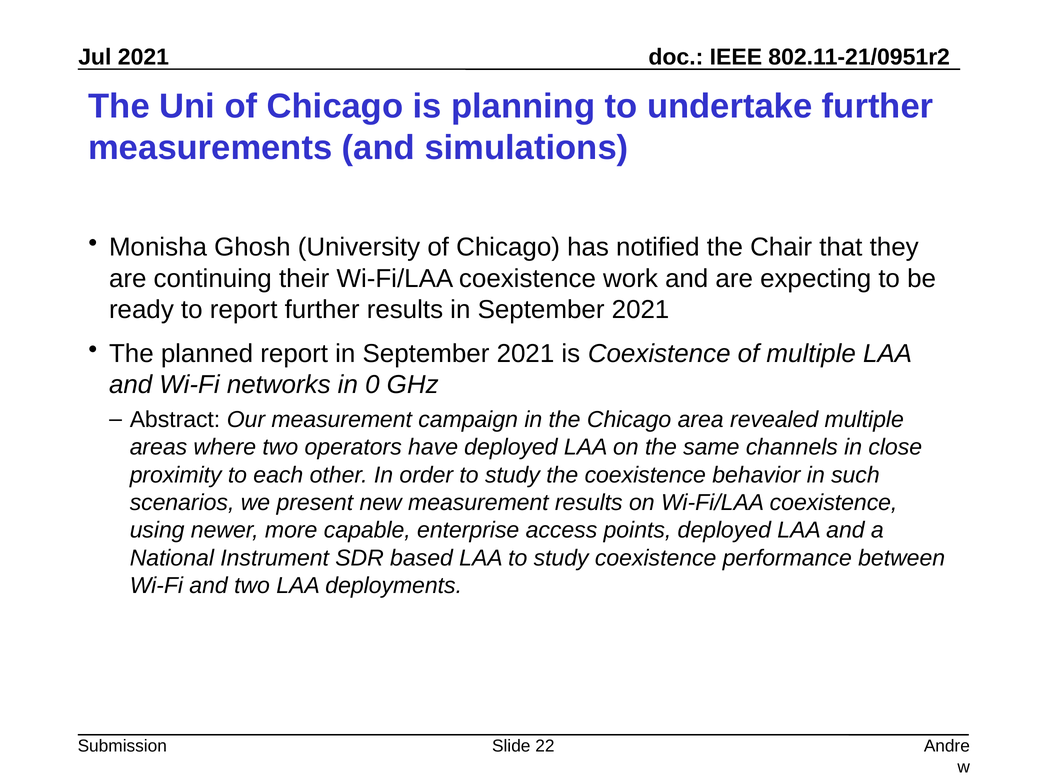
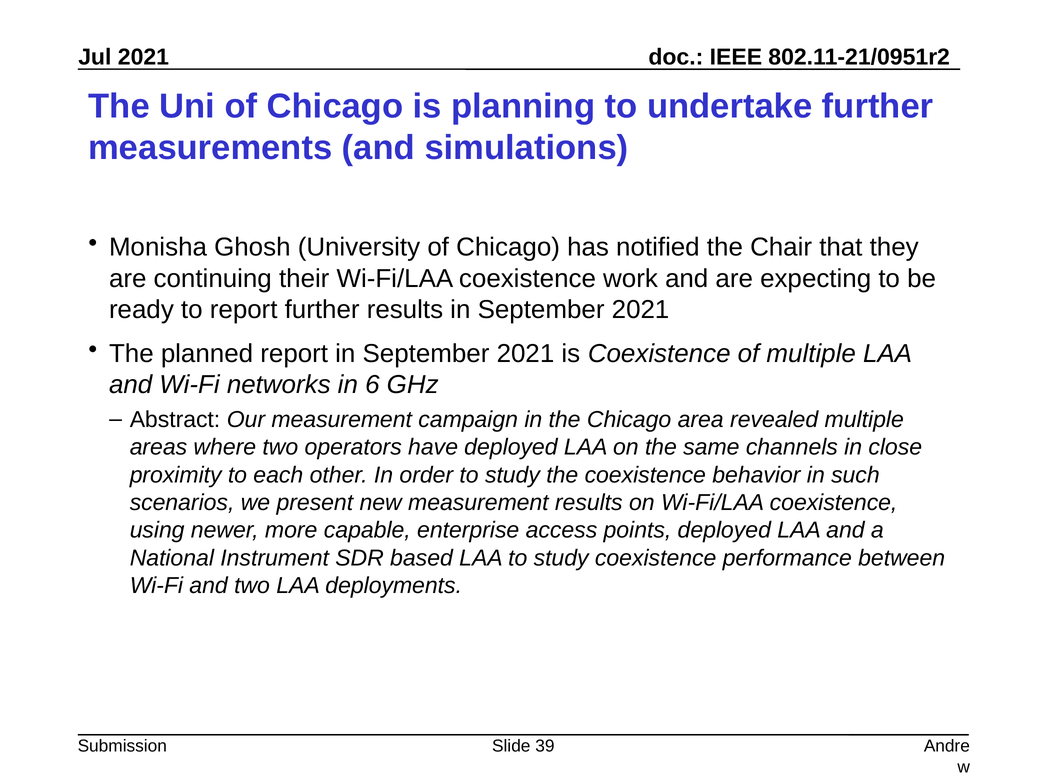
0: 0 -> 6
22: 22 -> 39
